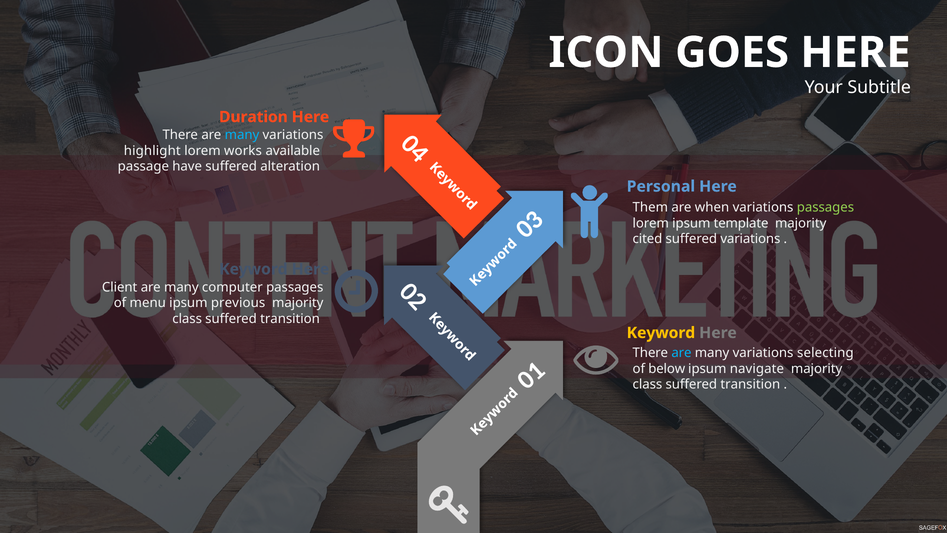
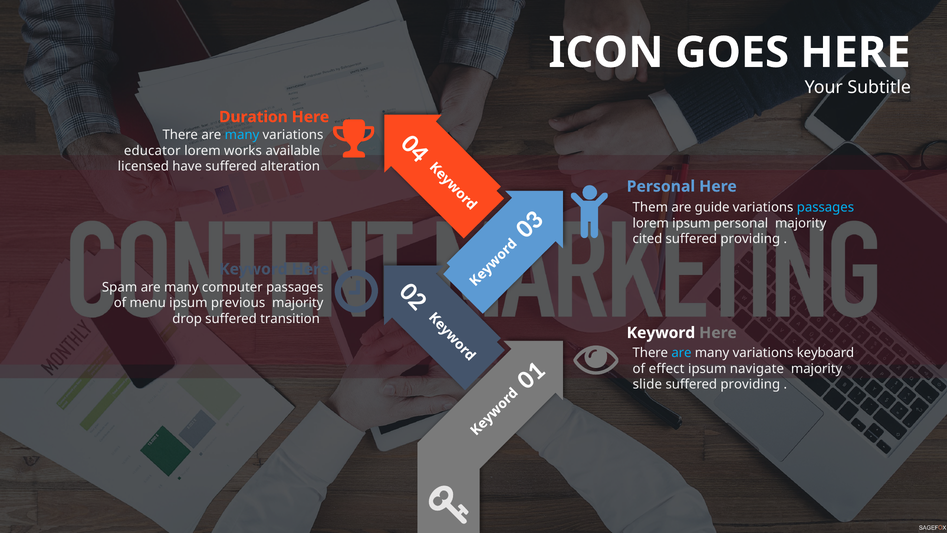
highlight: highlight -> educator
passage: passage -> licensed
when: when -> guide
passages at (825, 207) colour: light green -> light blue
ipsum template: template -> personal
variations at (750, 239): variations -> providing
Client: Client -> Spam
class at (187, 319): class -> drop
Keyword at (661, 333) colour: yellow -> white
selecting: selecting -> keyboard
below: below -> effect
class at (647, 384): class -> slide
transition at (750, 384): transition -> providing
